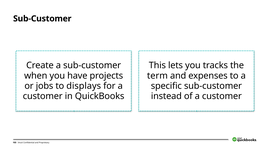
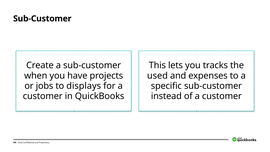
term: term -> used
